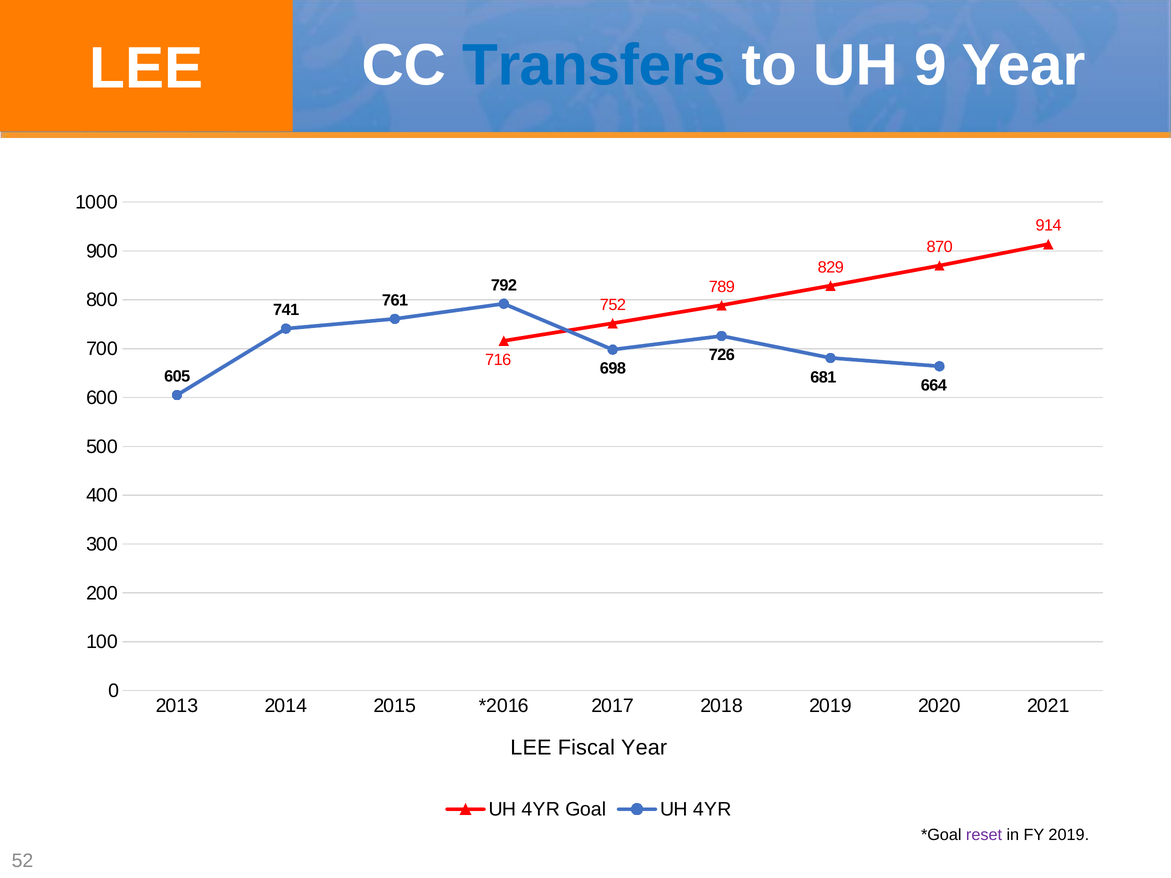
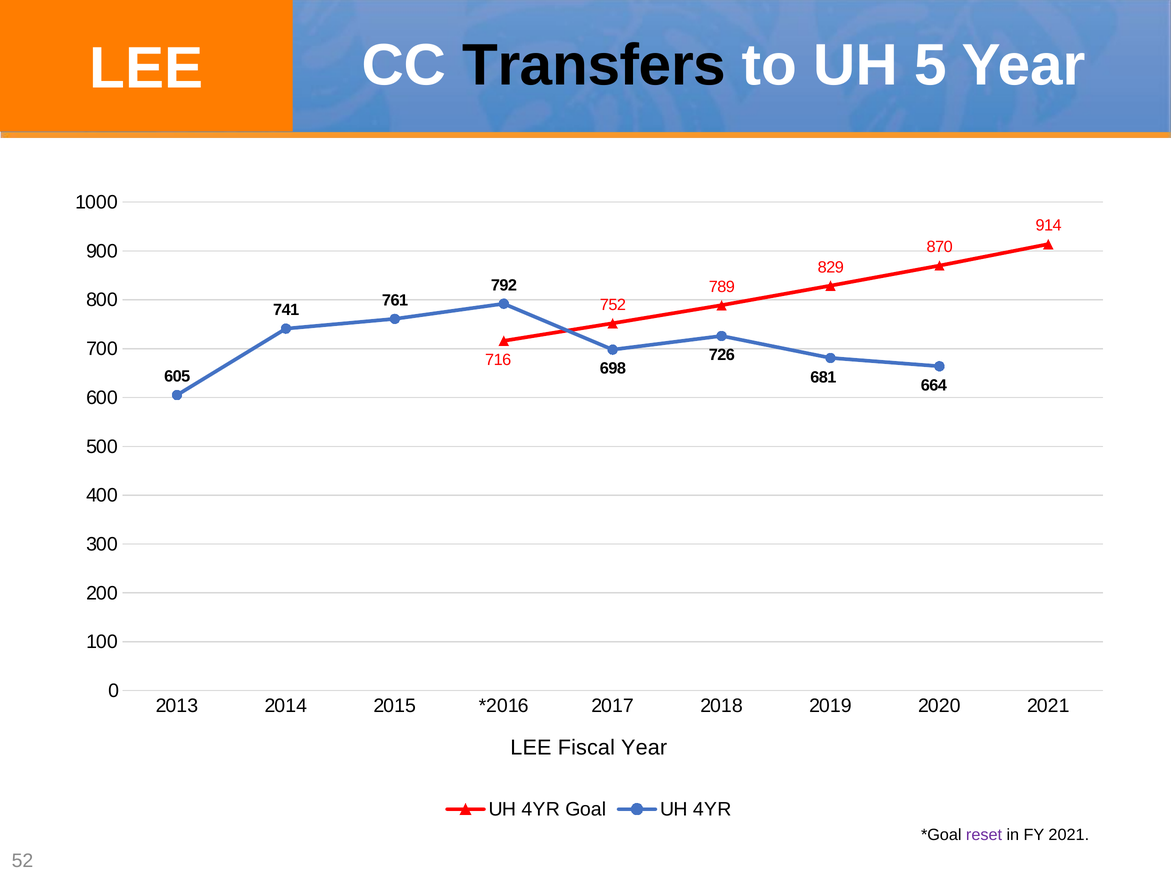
Transfers colour: blue -> black
9: 9 -> 5
FY 2019: 2019 -> 2021
